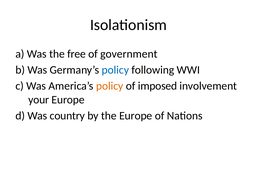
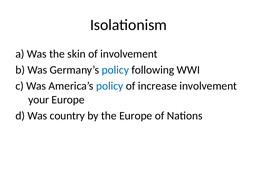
free: free -> skin
of government: government -> involvement
policy at (110, 86) colour: orange -> blue
imposed: imposed -> increase
